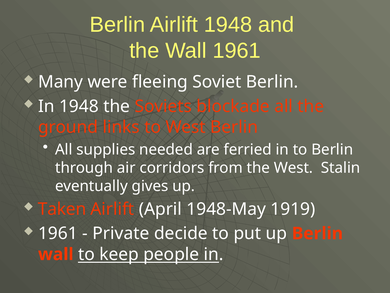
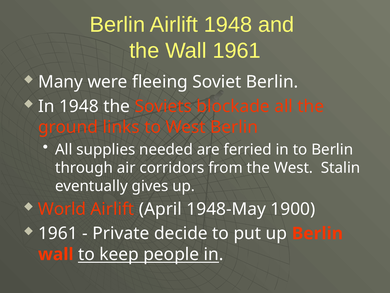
Taken: Taken -> World
1919: 1919 -> 1900
